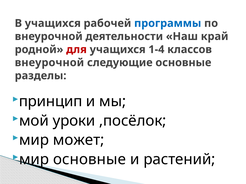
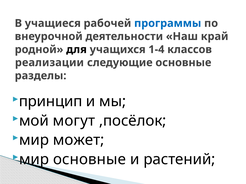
В учащихся: учащихся -> учащиеся
для colour: red -> black
внеурочной at (49, 63): внеурочной -> реализации
уроки: уроки -> могут
